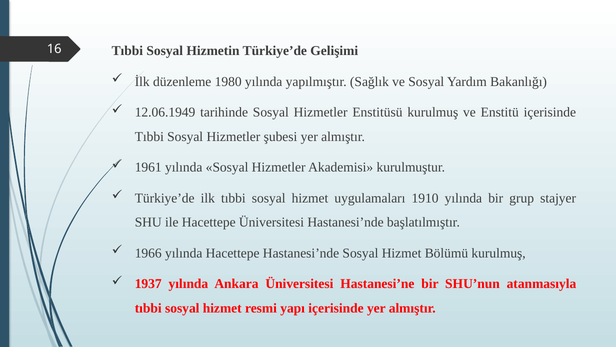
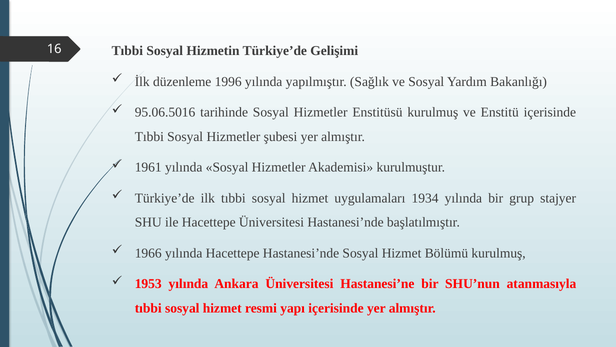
1980: 1980 -> 1996
12.06.1949: 12.06.1949 -> 95.06.5016
1910: 1910 -> 1934
1937: 1937 -> 1953
